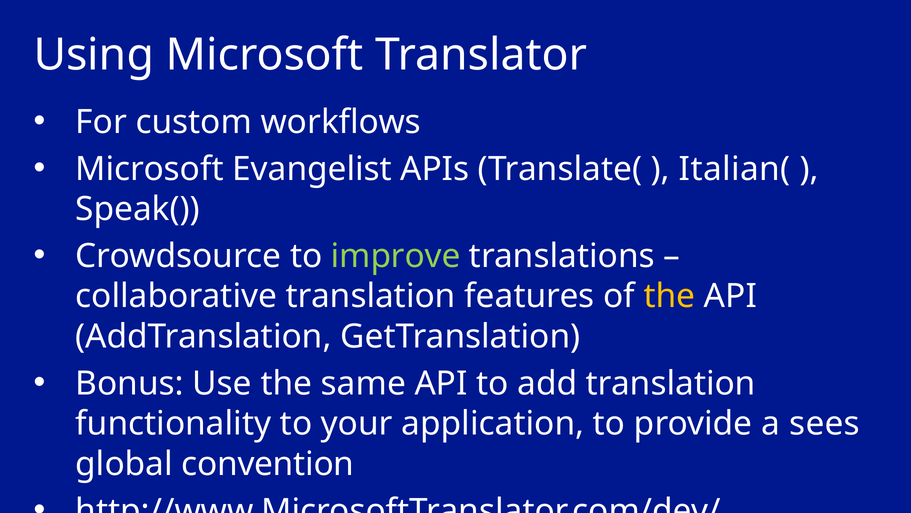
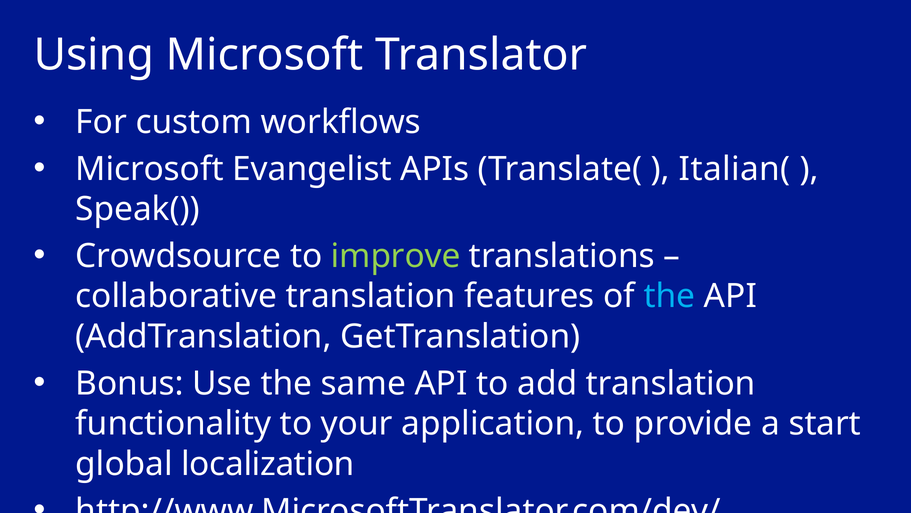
the at (669, 296) colour: yellow -> light blue
sees: sees -> start
convention: convention -> localization
